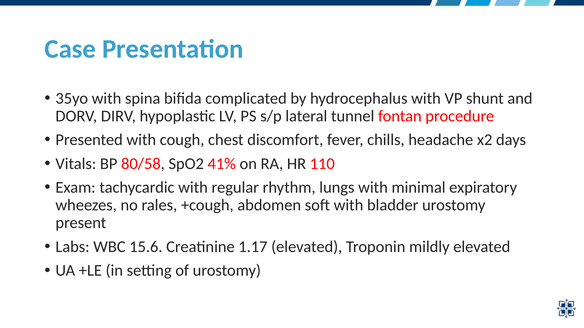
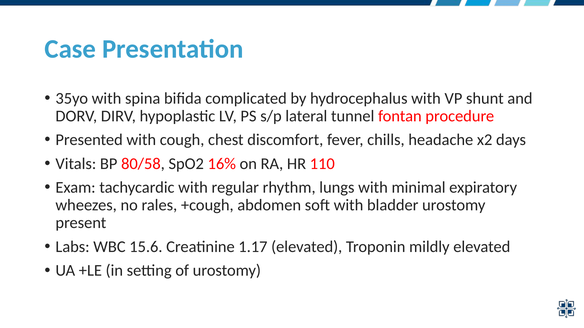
41%: 41% -> 16%
